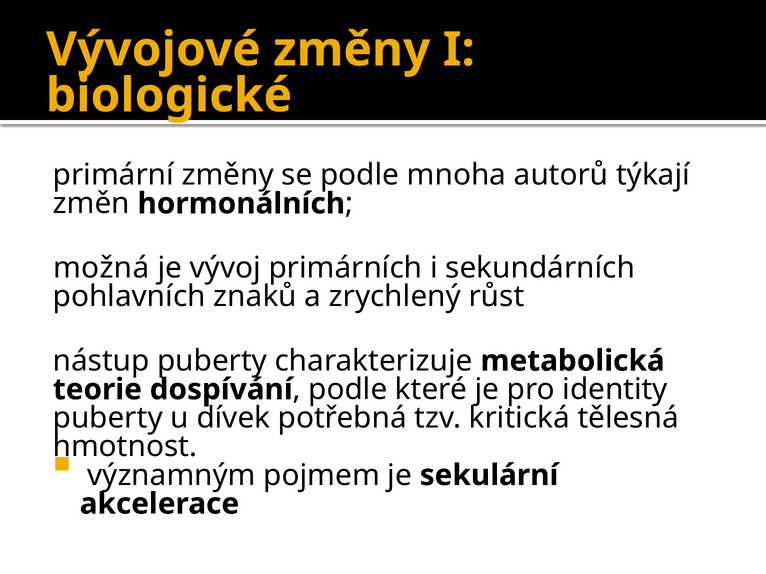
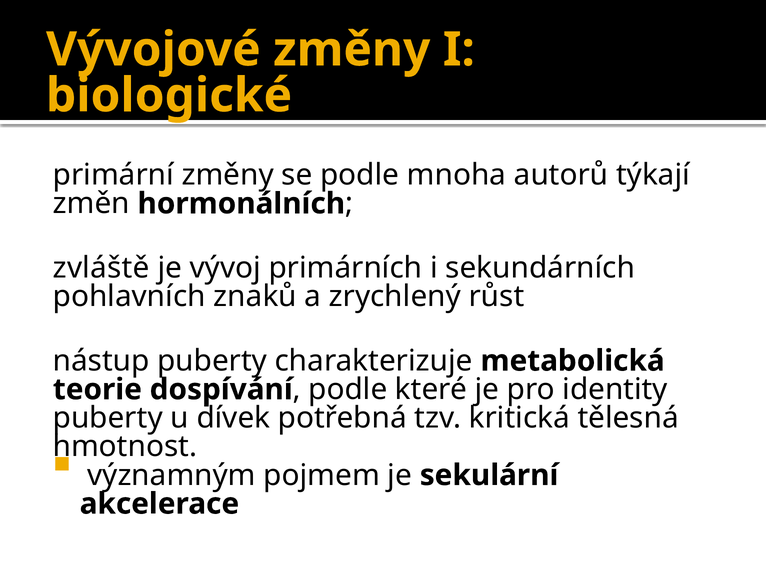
možná: možná -> zvláště
